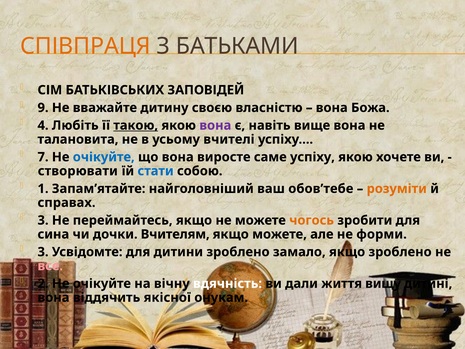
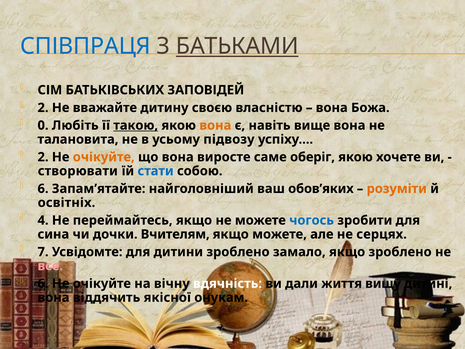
СПІВПРАЦЯ colour: orange -> blue
БАТЬКАМИ underline: none -> present
9 at (43, 108): 9 -> 2
4: 4 -> 0
вона at (215, 125) colour: purple -> orange
вчителі: вчителі -> підвозу
7 at (43, 157): 7 -> 2
очікуйте at (104, 157) colour: blue -> orange
саме успіху: успіху -> оберіг
1 at (43, 189): 1 -> 6
обов’тебе: обов’тебе -> обов’яких
справах: справах -> освітніх
3 at (43, 220): 3 -> 4
чогось colour: orange -> blue
форми: форми -> серцях
3 at (43, 252): 3 -> 7
2 at (43, 283): 2 -> 6
